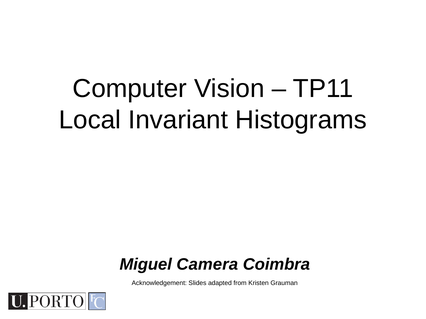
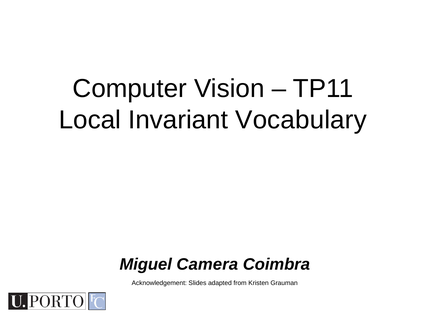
Histograms: Histograms -> Vocabulary
